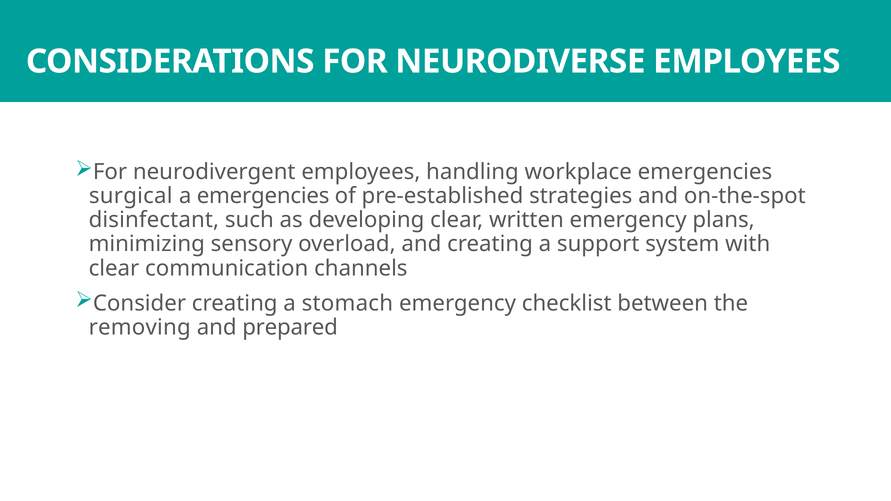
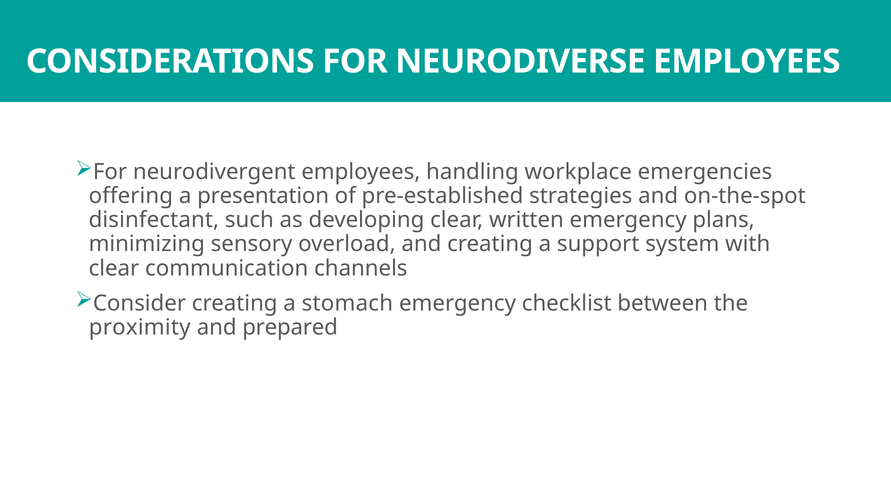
surgical: surgical -> offering
a emergencies: emergencies -> presentation
removing: removing -> proximity
